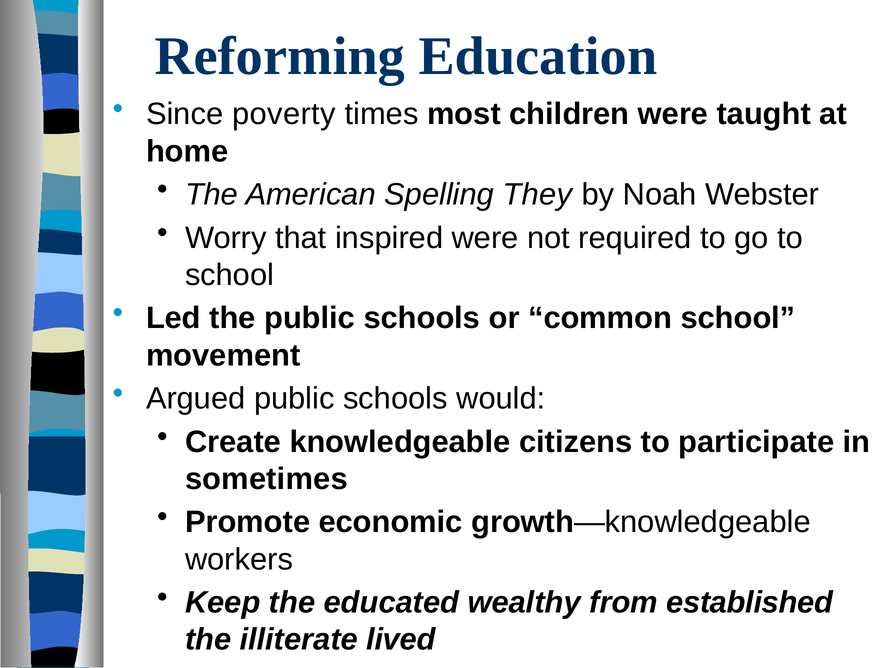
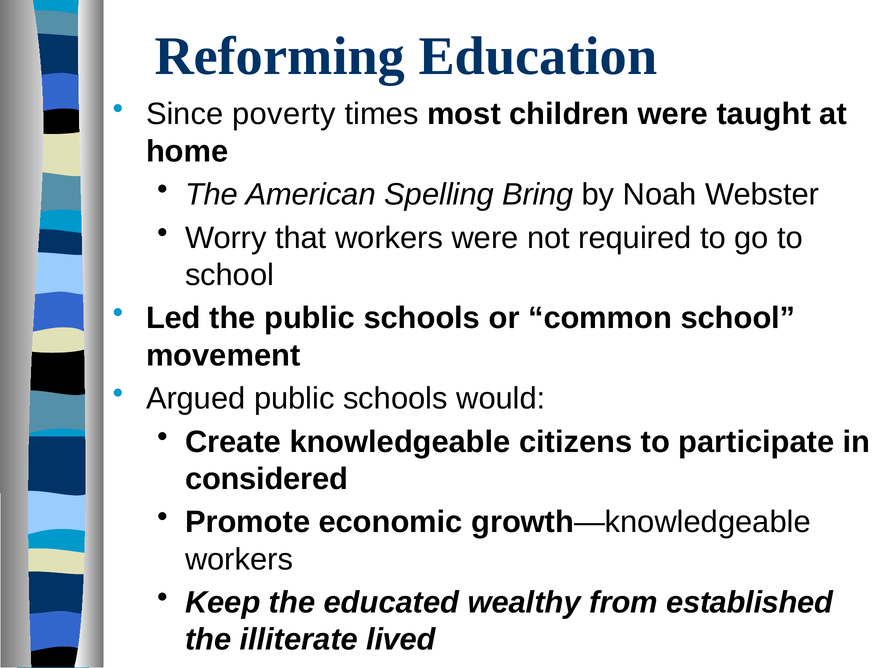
They: They -> Bring
that inspired: inspired -> workers
sometimes: sometimes -> considered
